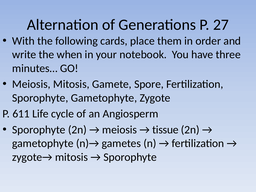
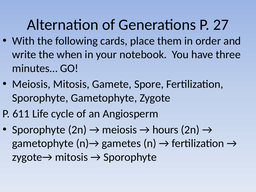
tissue: tissue -> hours
